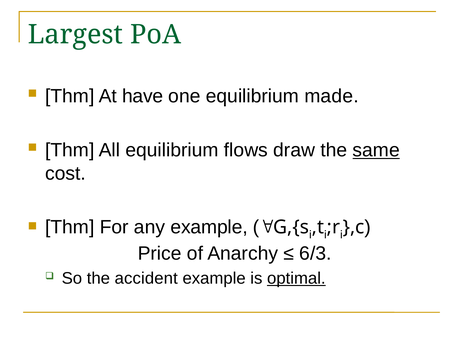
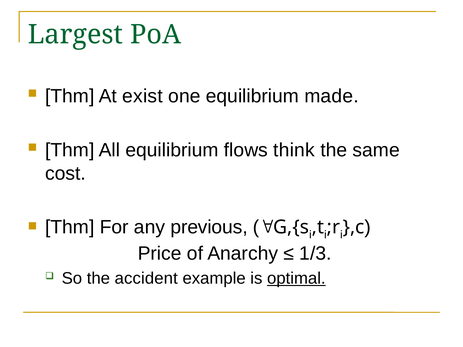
have: have -> exist
draw: draw -> think
same underline: present -> none
any example: example -> previous
6/3: 6/3 -> 1/3
